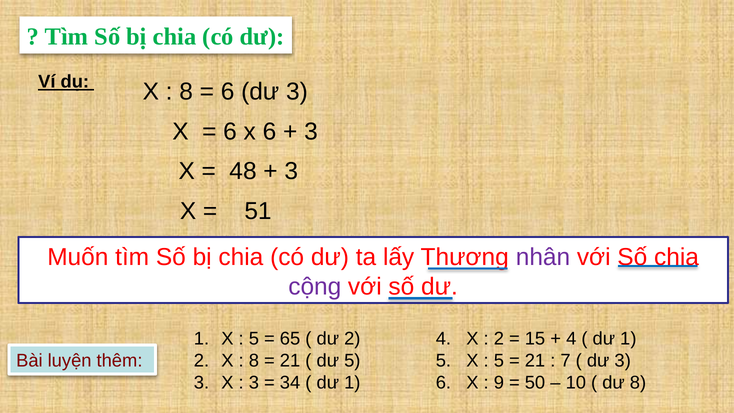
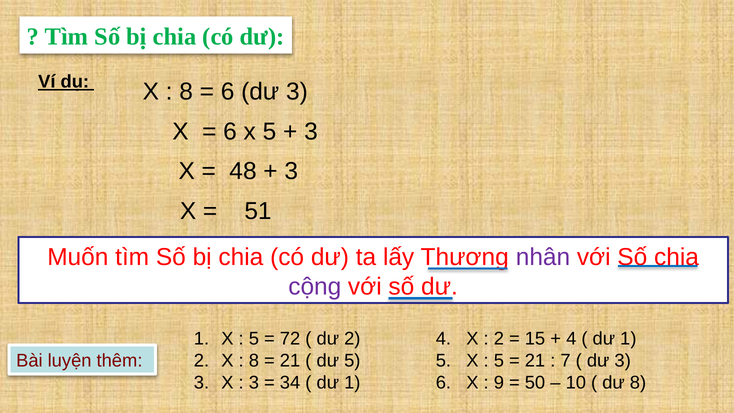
x 6: 6 -> 5
65: 65 -> 72
